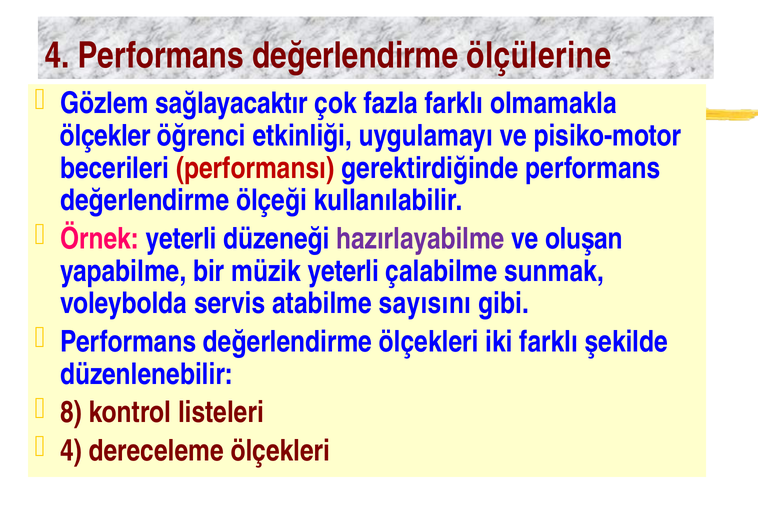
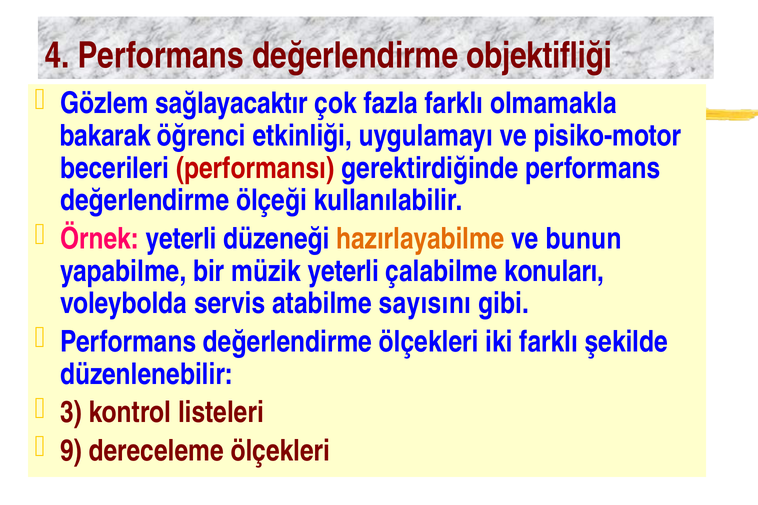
ölçülerine: ölçülerine -> objektifliği
ölçekler: ölçekler -> bakarak
hazırlayabilme colour: purple -> orange
oluşan: oluşan -> bunun
sunmak: sunmak -> konuları
8: 8 -> 3
4 at (71, 451): 4 -> 9
